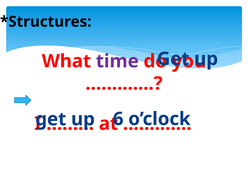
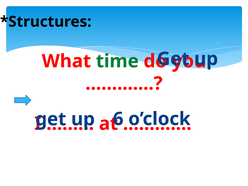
time colour: purple -> green
